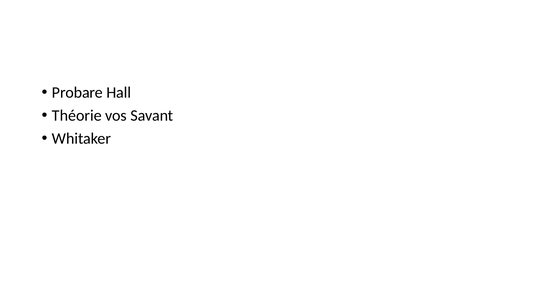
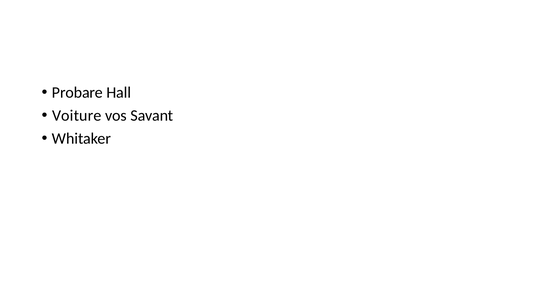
Théorie: Théorie -> Voiture
